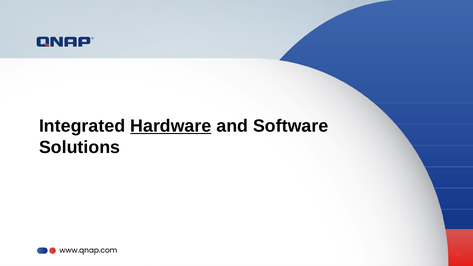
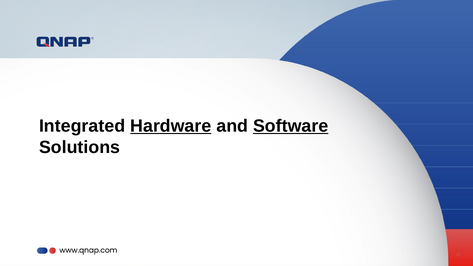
Software underline: none -> present
